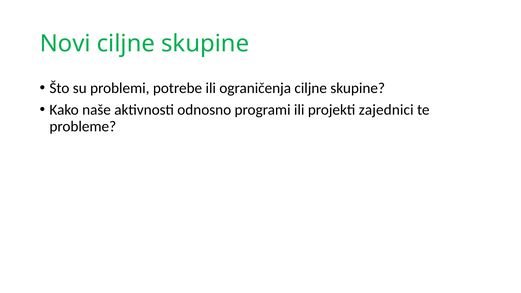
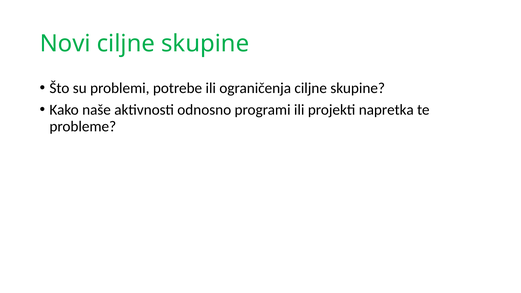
zajednici: zajednici -> napretka
